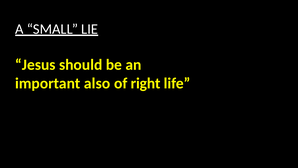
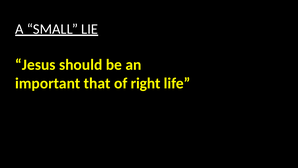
also: also -> that
